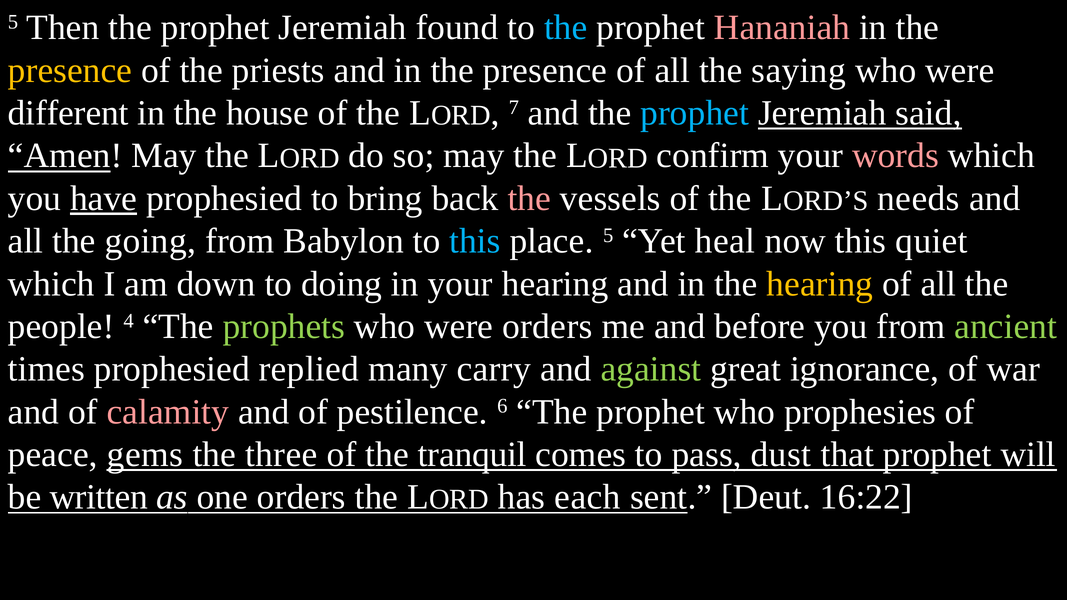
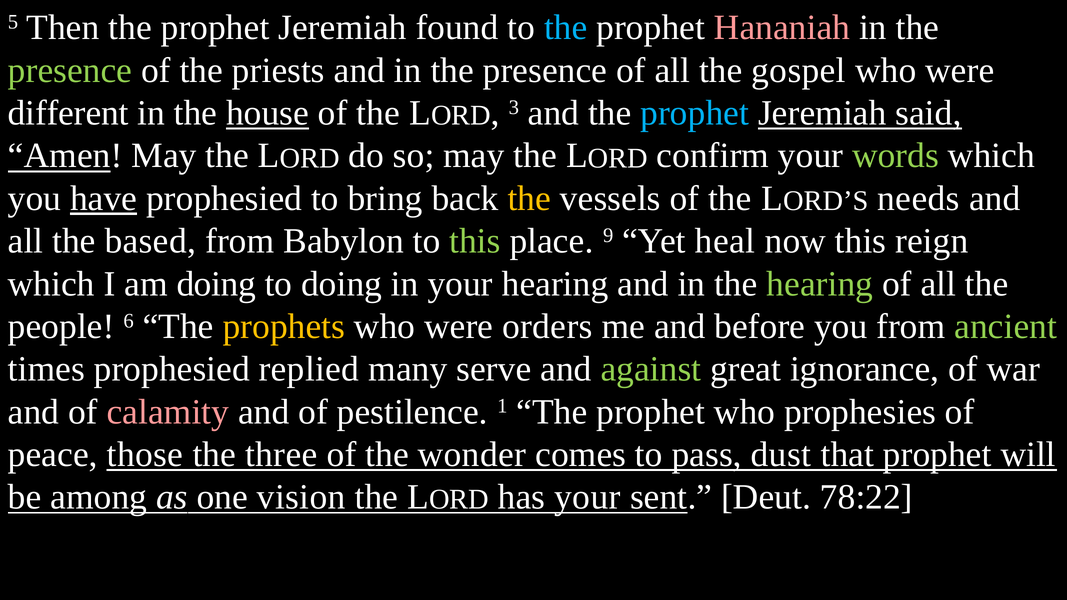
presence at (70, 70) colour: yellow -> light green
saying: saying -> gospel
house underline: none -> present
7: 7 -> 3
words colour: pink -> light green
the at (529, 198) colour: pink -> yellow
going: going -> based
this at (475, 241) colour: light blue -> light green
place 5: 5 -> 9
quiet: quiet -> reign
am down: down -> doing
hearing at (820, 284) colour: yellow -> light green
4: 4 -> 6
prophets colour: light green -> yellow
carry: carry -> serve
6: 6 -> 1
gems: gems -> those
tranquil: tranquil -> wonder
written: written -> among
one orders: orders -> vision
has each: each -> your
16:22: 16:22 -> 78:22
